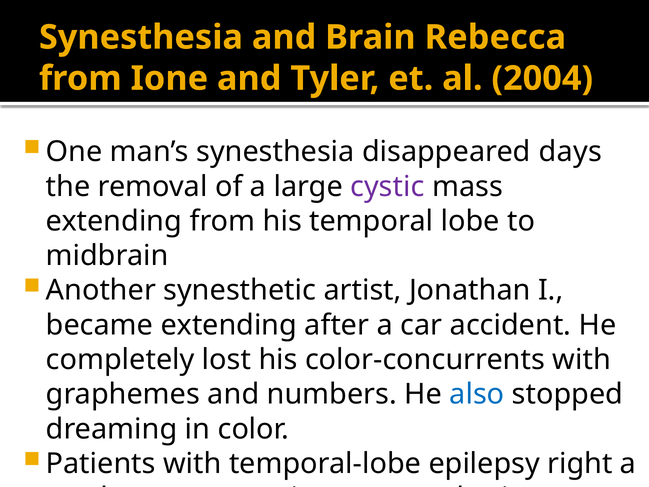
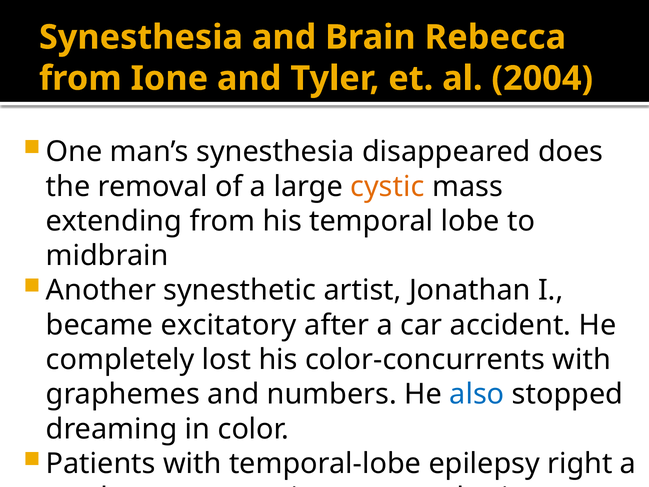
days: days -> does
cystic colour: purple -> orange
became extending: extending -> excitatory
